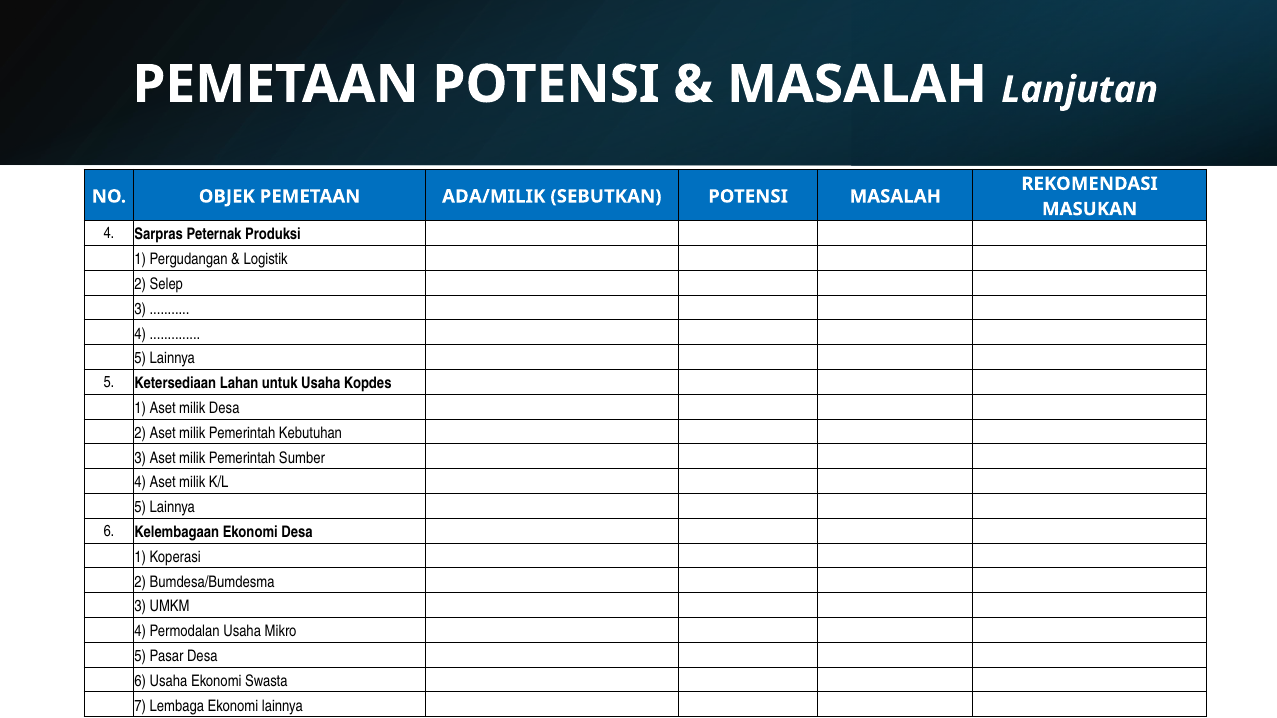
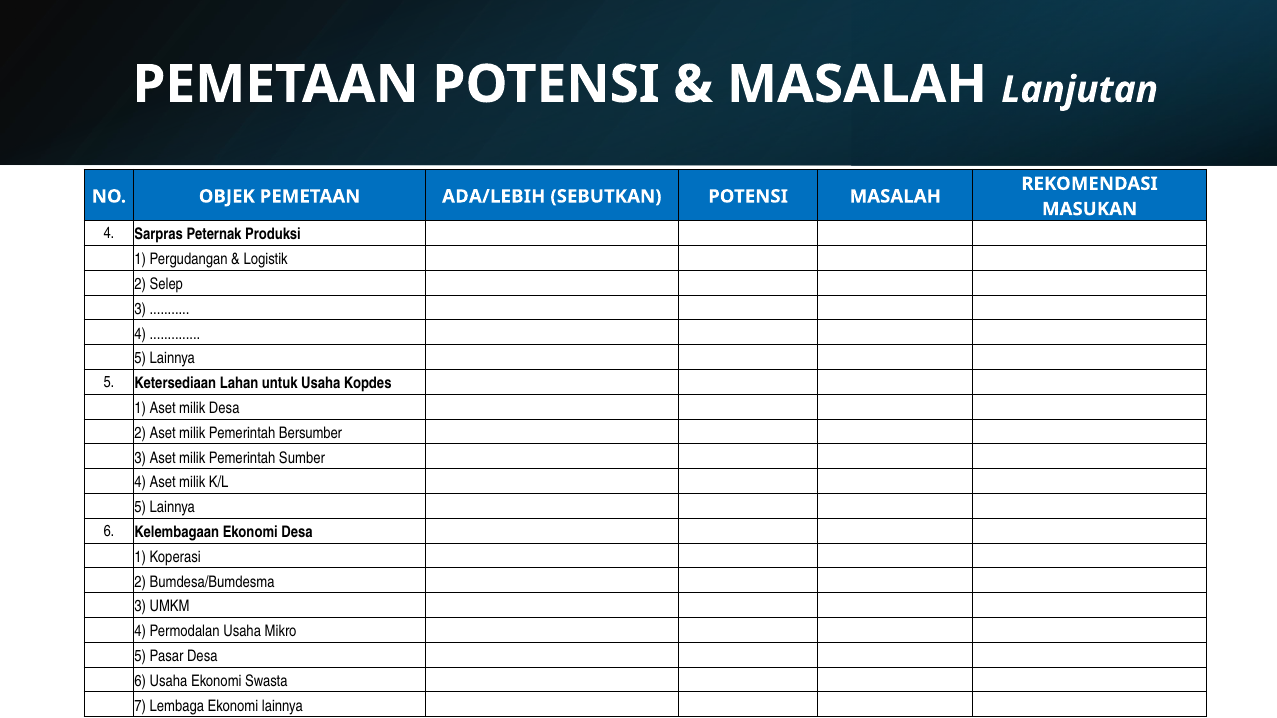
ADA/MILIK: ADA/MILIK -> ADA/LEBIH
Kebutuhan: Kebutuhan -> Bersumber
